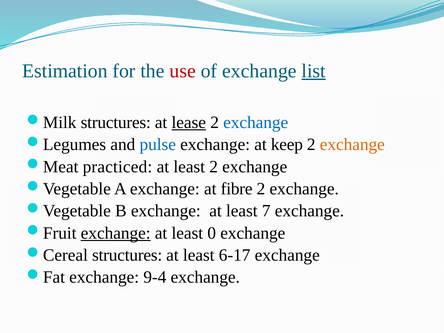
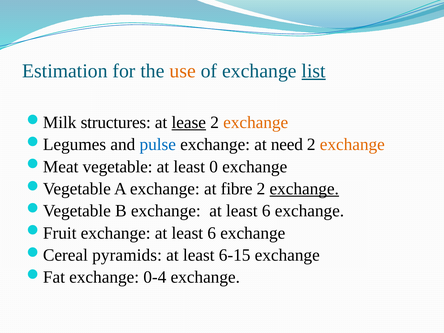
use colour: red -> orange
exchange at (256, 122) colour: blue -> orange
keep: keep -> need
practiced: practiced -> vegetable
least 2: 2 -> 0
exchange at (304, 189) underline: none -> present
7 at (266, 211): 7 -> 6
exchange at (116, 233) underline: present -> none
0 at (212, 233): 0 -> 6
structures at (127, 255): structures -> pyramids
6-17: 6-17 -> 6-15
9-4: 9-4 -> 0-4
